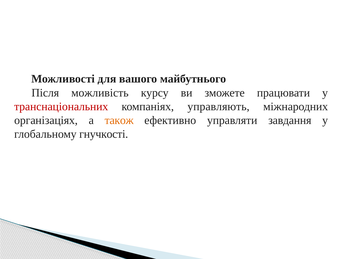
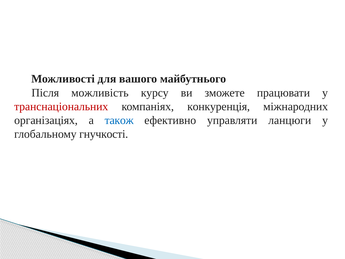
управляють: управляють -> конкуренція
також colour: orange -> blue
завдання: завдання -> ланцюги
